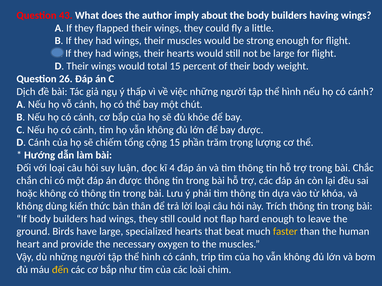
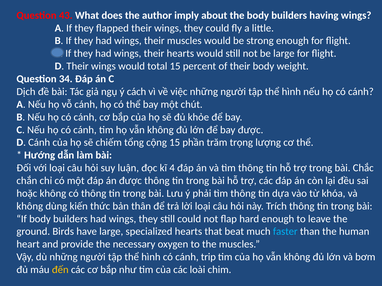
26: 26 -> 34
thấp: thấp -> cách
faster colour: yellow -> light blue
